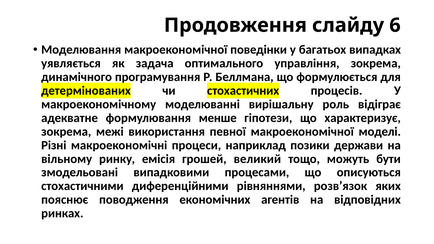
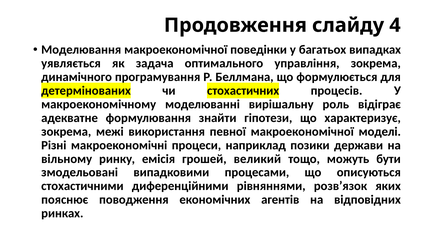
6: 6 -> 4
менше: менше -> знайти
